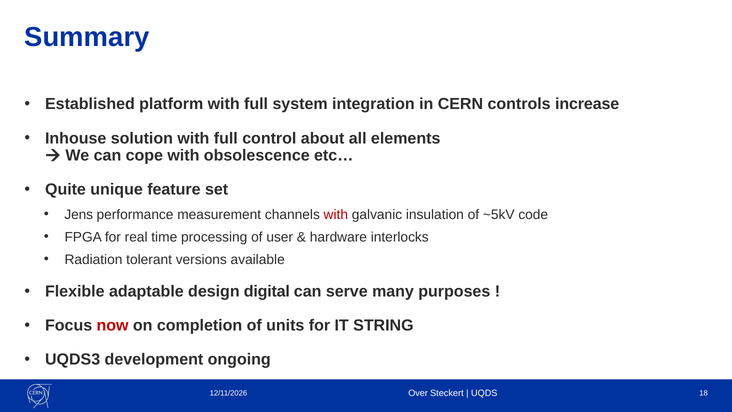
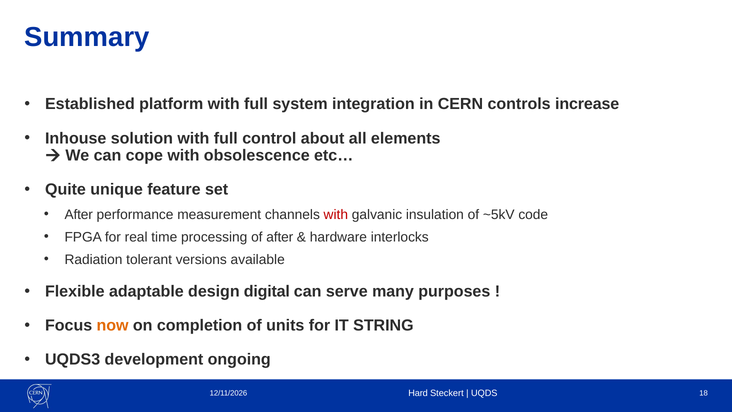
Jens at (79, 214): Jens -> After
of user: user -> after
now colour: red -> orange
Over: Over -> Hard
